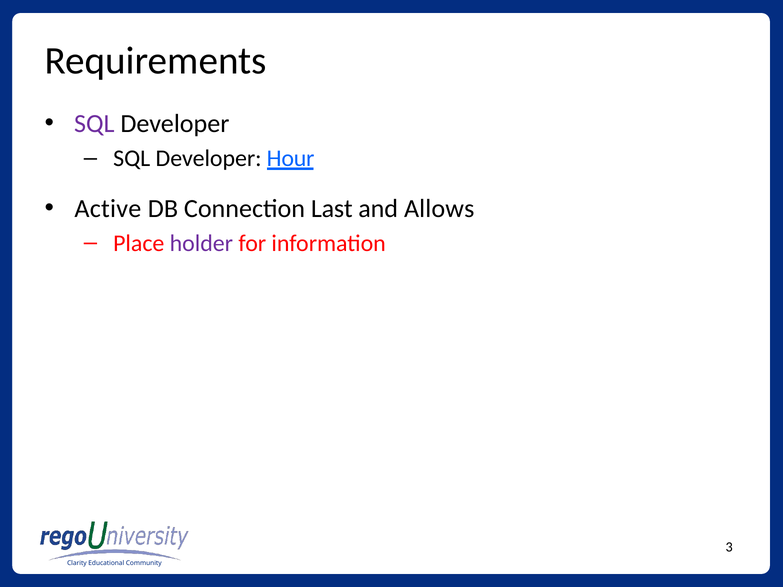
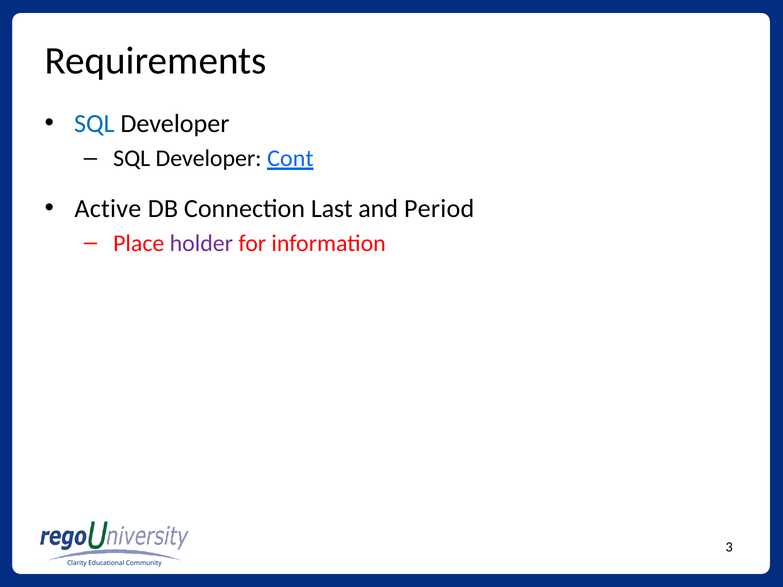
SQL at (94, 124) colour: purple -> blue
Hour: Hour -> Cont
Allows: Allows -> Period
